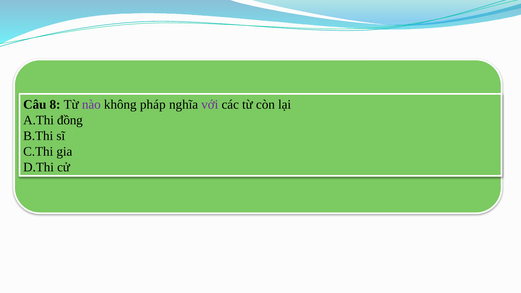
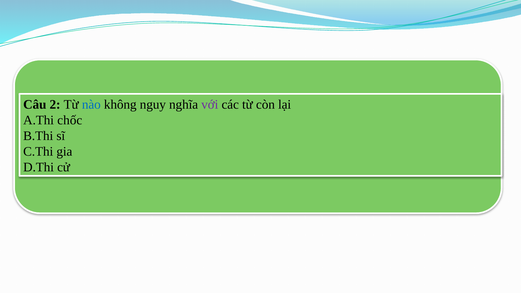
8: 8 -> 2
nào colour: purple -> blue
pháp: pháp -> nguy
đồng: đồng -> chốc
